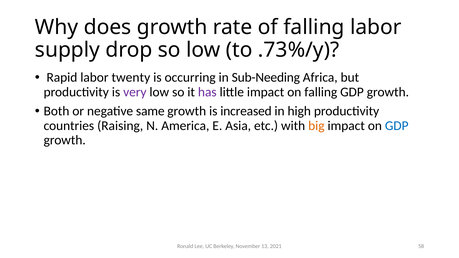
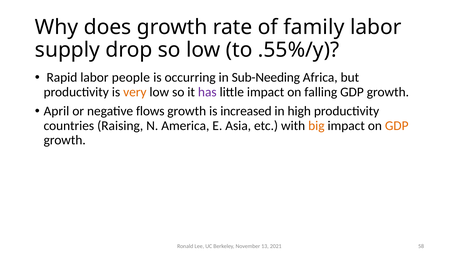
of falling: falling -> family
.73%/y: .73%/y -> .55%/y
twenty: twenty -> people
very colour: purple -> orange
Both: Both -> April
same: same -> flows
GDP at (397, 126) colour: blue -> orange
